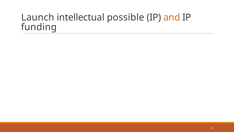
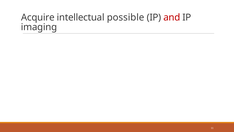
Launch: Launch -> Acquire
and colour: orange -> red
funding: funding -> imaging
